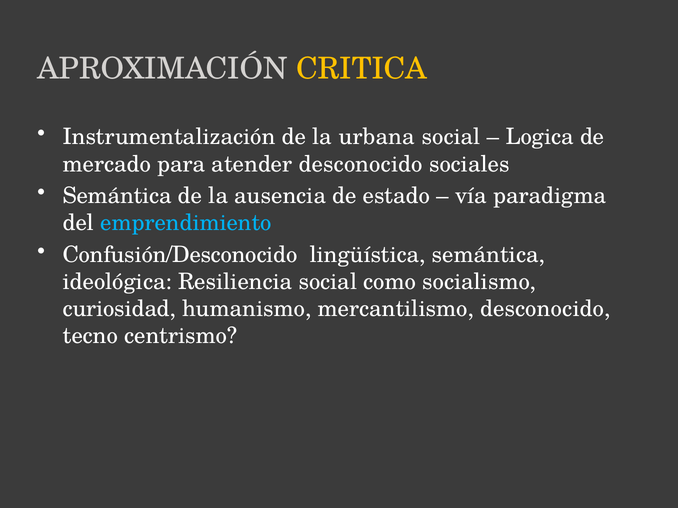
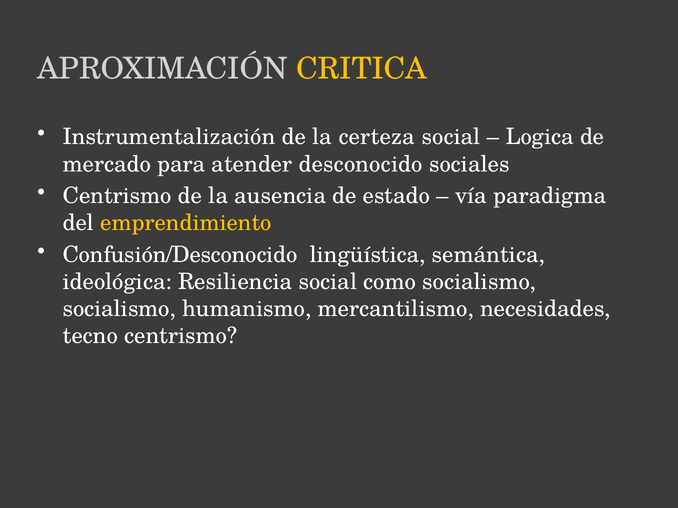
urbana: urbana -> certeza
Semántica at (117, 196): Semántica -> Centrismo
emprendimiento colour: light blue -> yellow
curiosidad at (119, 309): curiosidad -> socialismo
mercantilismo desconocido: desconocido -> necesidades
